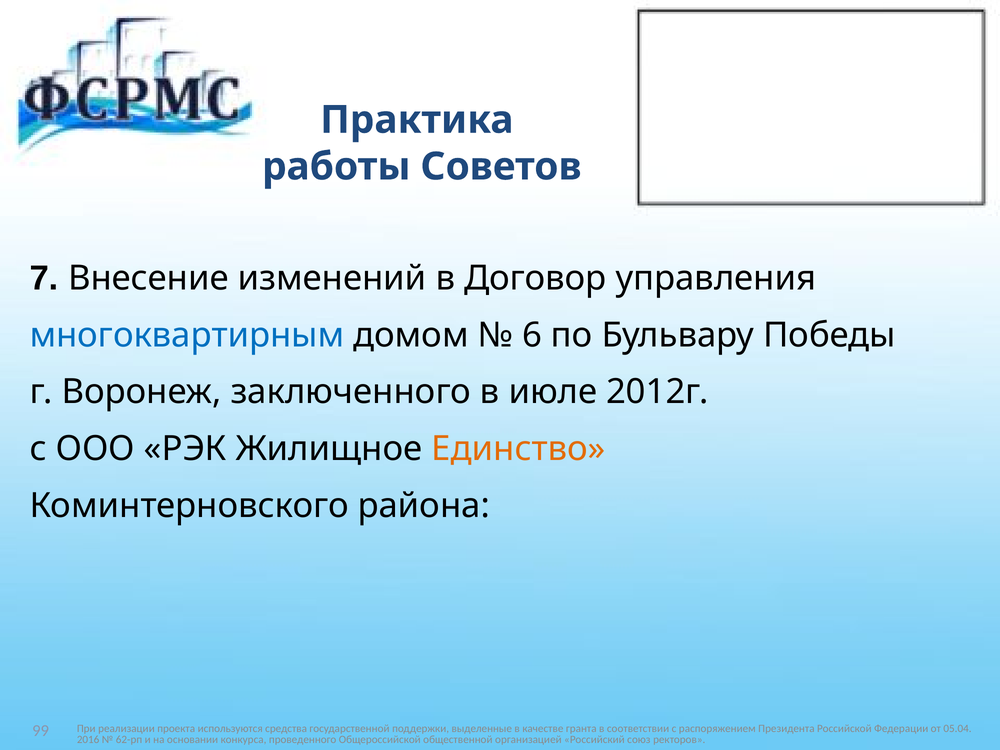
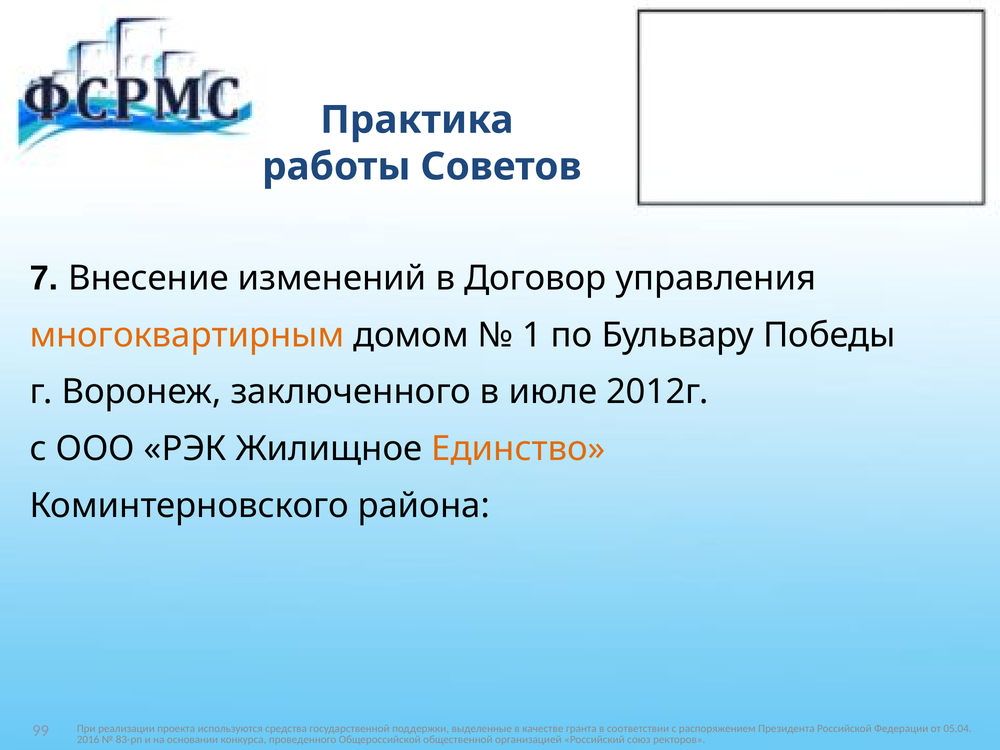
многоквартирным colour: blue -> orange
6: 6 -> 1
62-рп: 62-рп -> 83-рп
